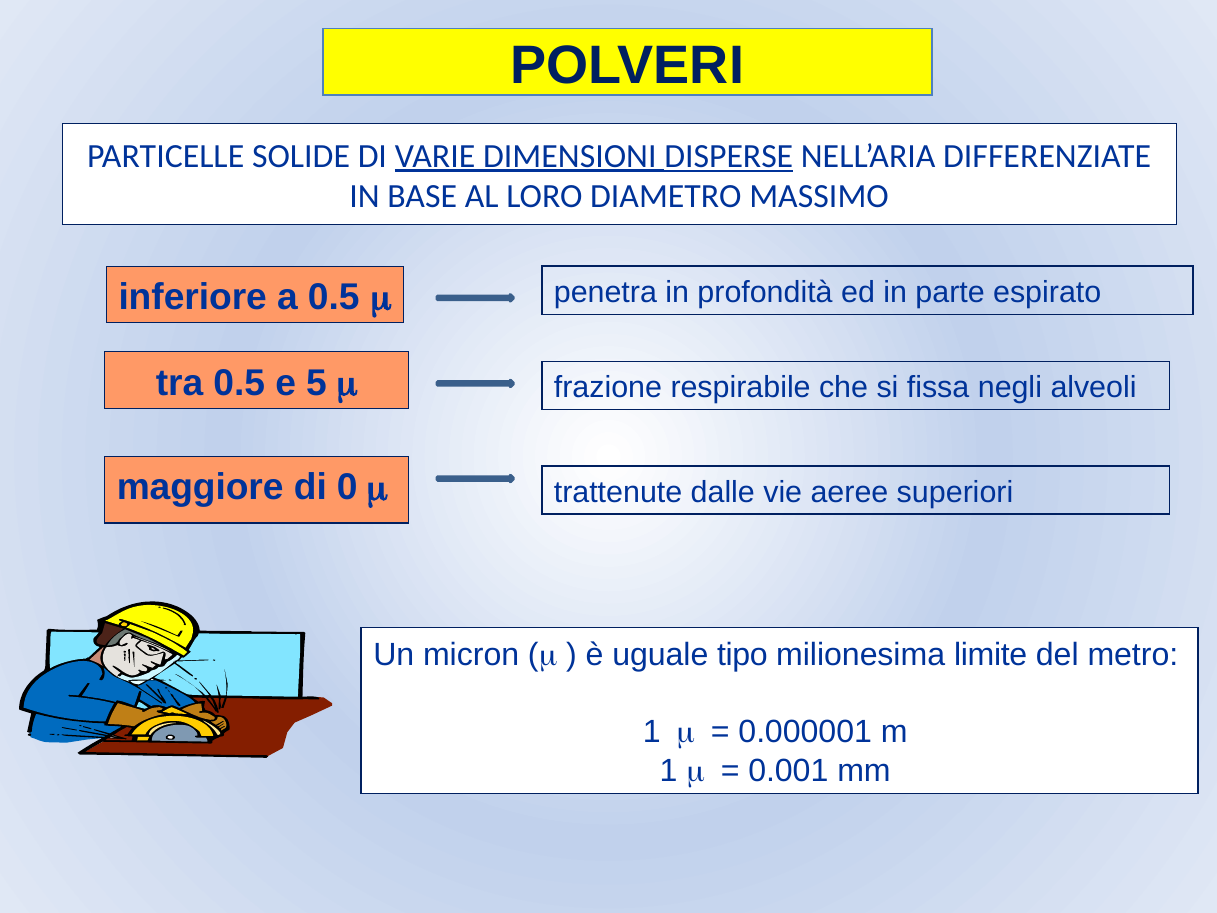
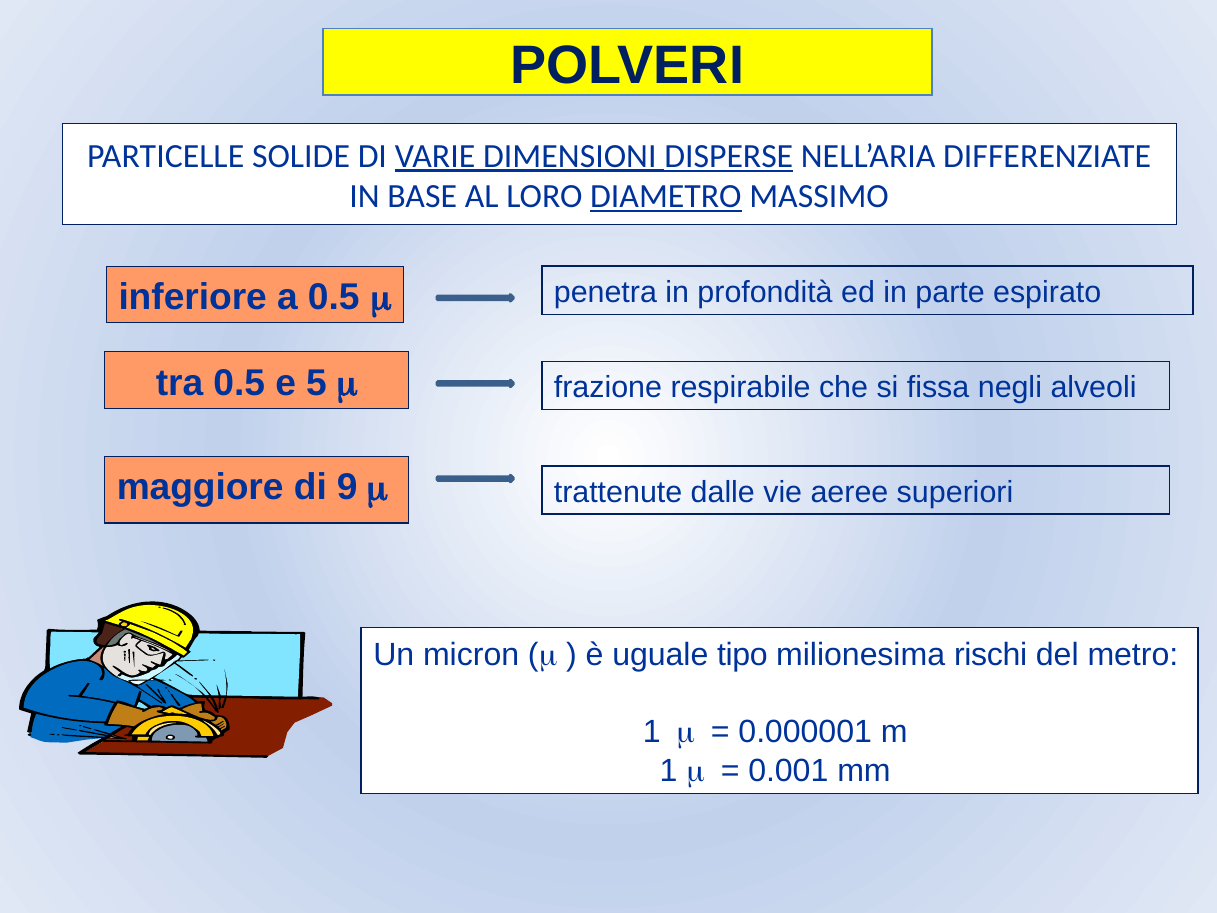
DIAMETRO underline: none -> present
0: 0 -> 9
limite: limite -> rischi
